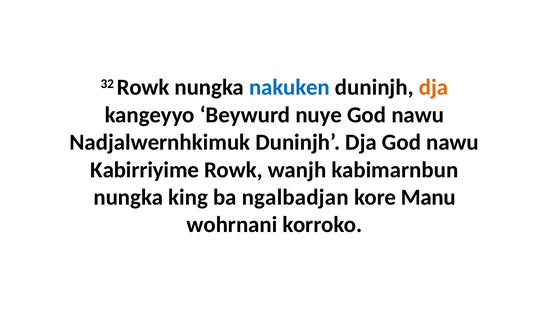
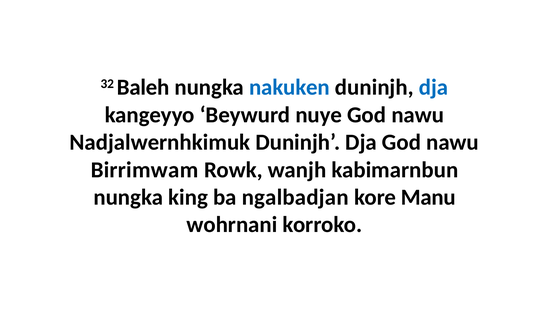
32 Rowk: Rowk -> Baleh
dja at (433, 87) colour: orange -> blue
Kabirriyime: Kabirriyime -> Birrimwam
